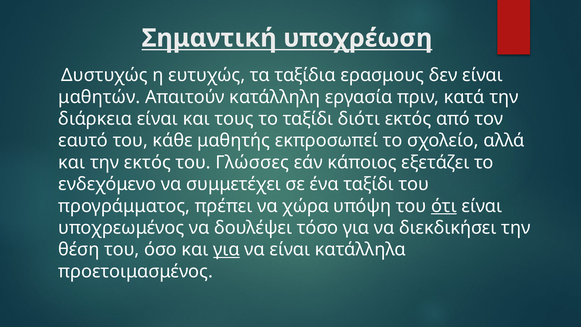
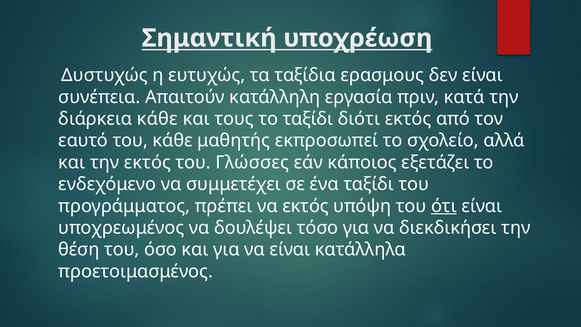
μαθητών: μαθητών -> συνέπεια
διάρκεια είναι: είναι -> κάθε
να χώρα: χώρα -> εκτός
για at (227, 249) underline: present -> none
